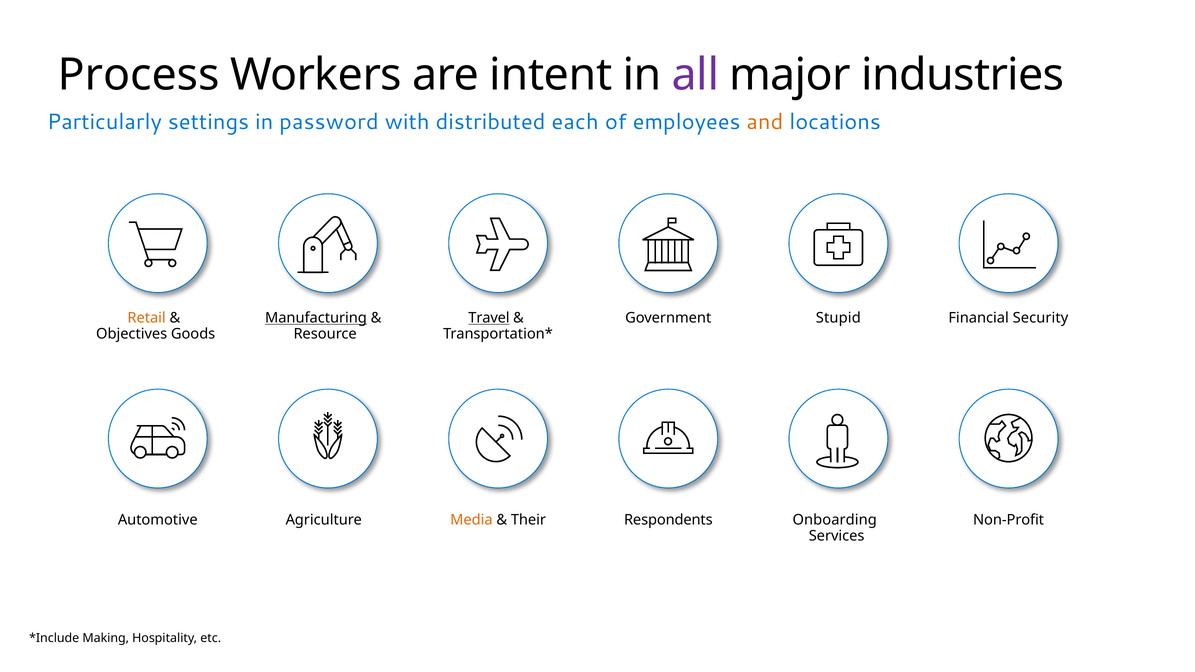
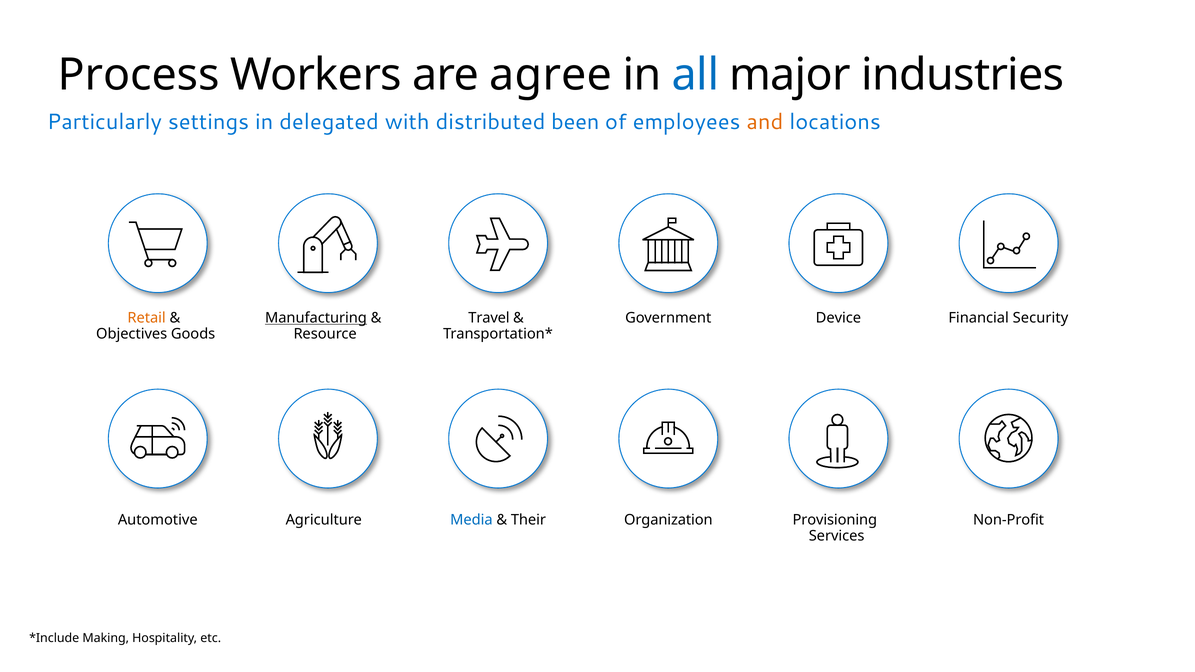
intent: intent -> agree
all colour: purple -> blue
password: password -> delegated
each: each -> been
Travel underline: present -> none
Stupid: Stupid -> Device
Media colour: orange -> blue
Respondents: Respondents -> Organization
Onboarding: Onboarding -> Provisioning
